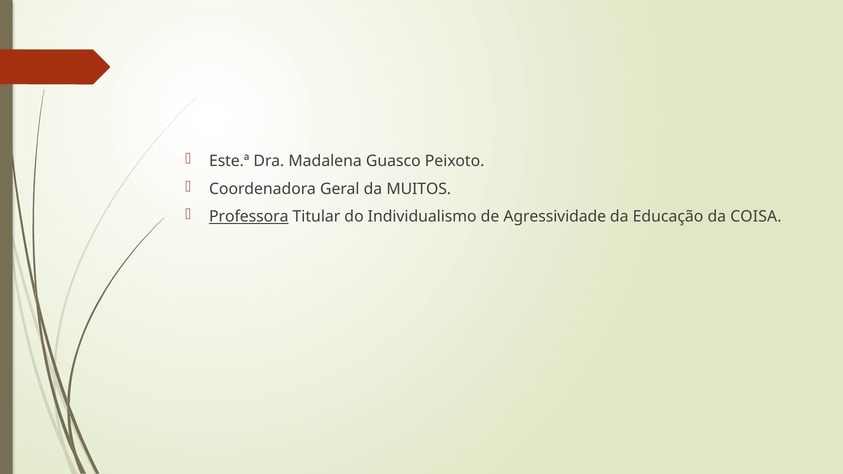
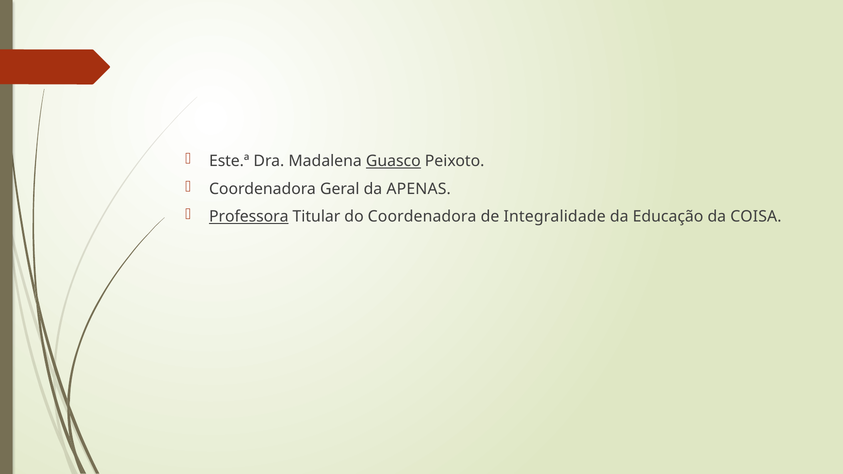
Guasco underline: none -> present
MUITOS: MUITOS -> APENAS
do Individualismo: Individualismo -> Coordenadora
Agressividade: Agressividade -> Integralidade
